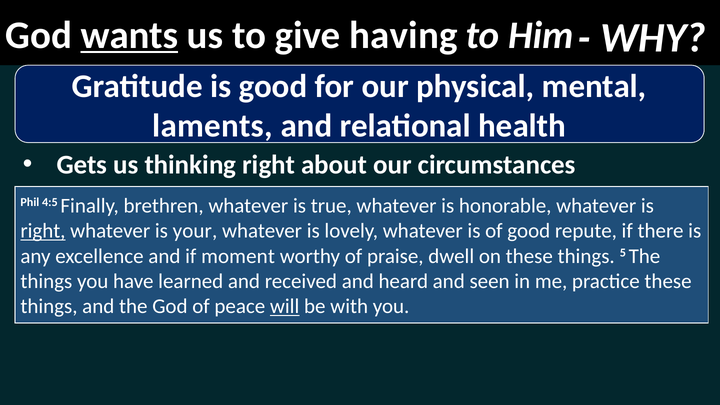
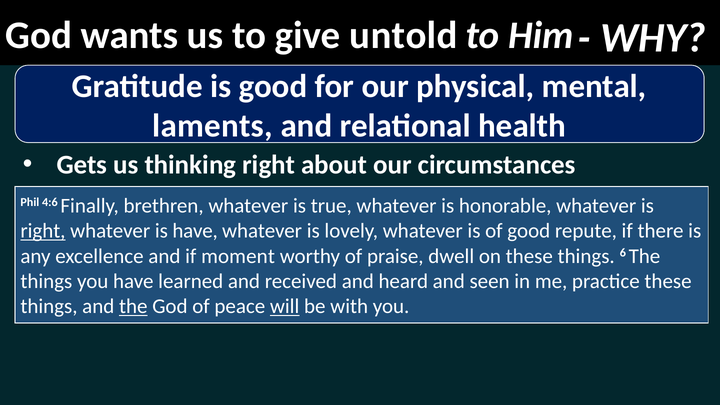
wants underline: present -> none
having: having -> untold
4:5: 4:5 -> 4:6
is your: your -> have
5: 5 -> 6
the at (133, 307) underline: none -> present
